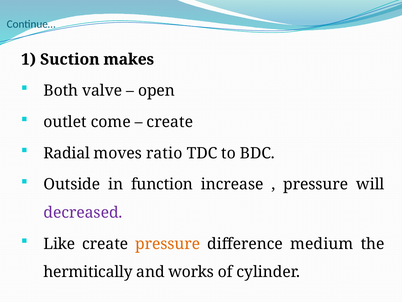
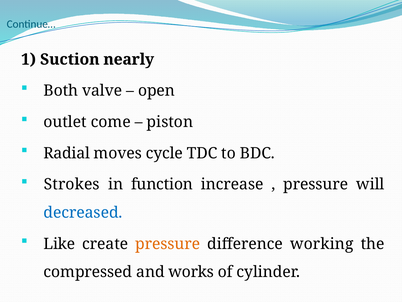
makes: makes -> nearly
create at (170, 122): create -> piston
ratio: ratio -> cycle
Outside: Outside -> Strokes
decreased colour: purple -> blue
medium: medium -> working
hermitically: hermitically -> compressed
